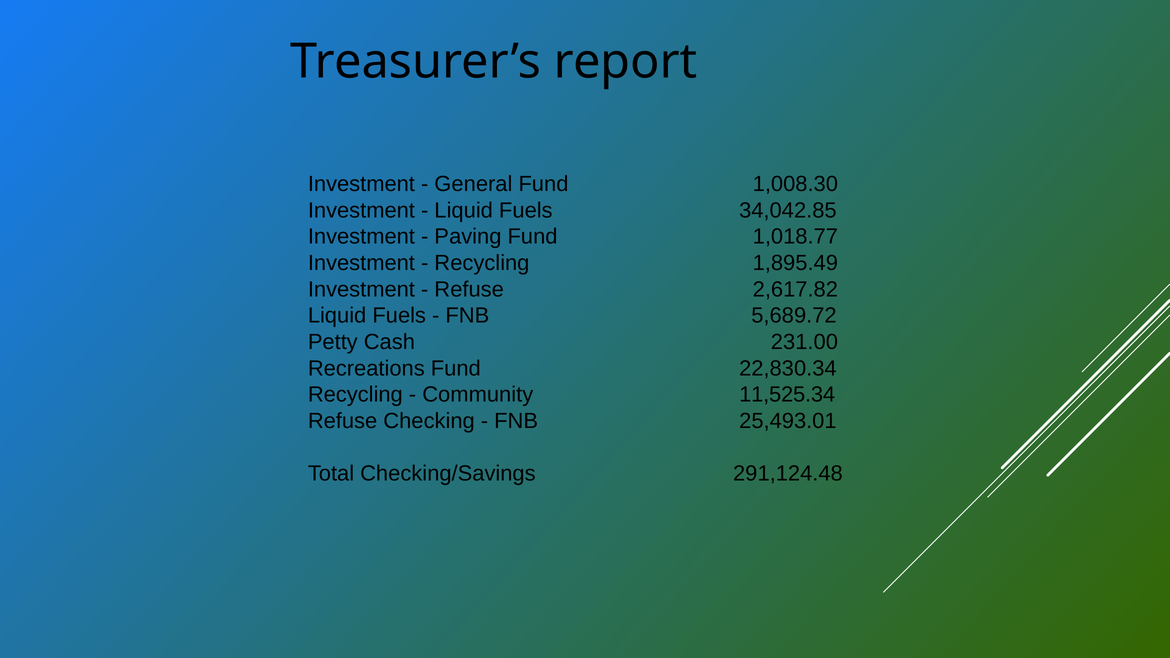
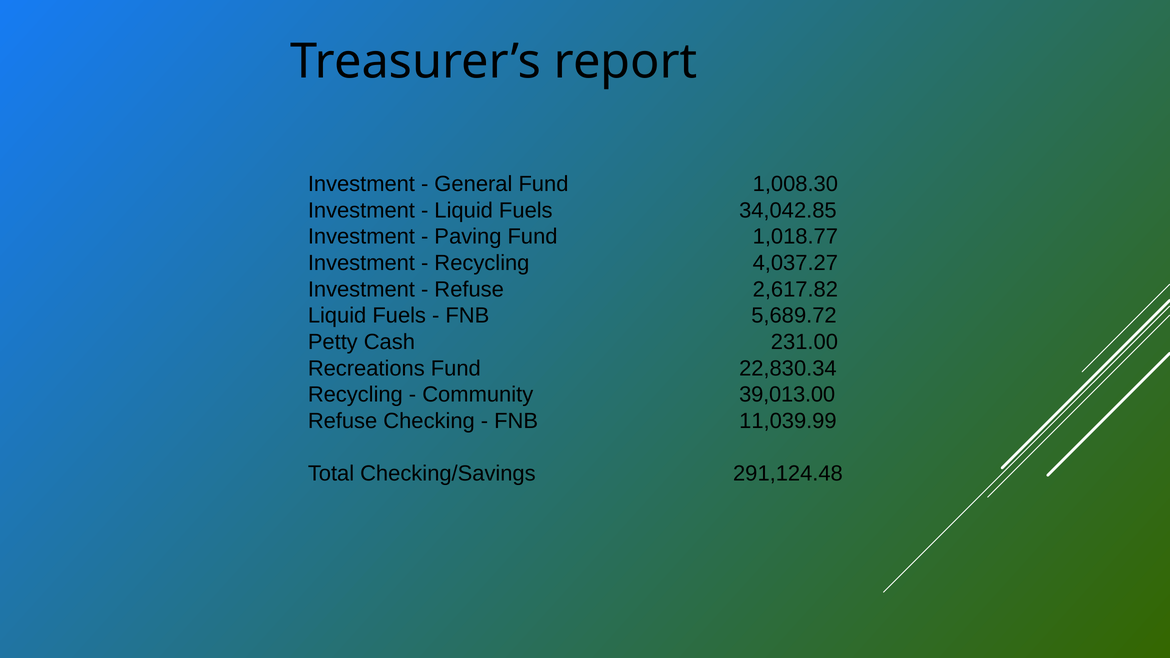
1,895.49: 1,895.49 -> 4,037.27
11,525.34: 11,525.34 -> 39,013.00
25,493.01: 25,493.01 -> 11,039.99
